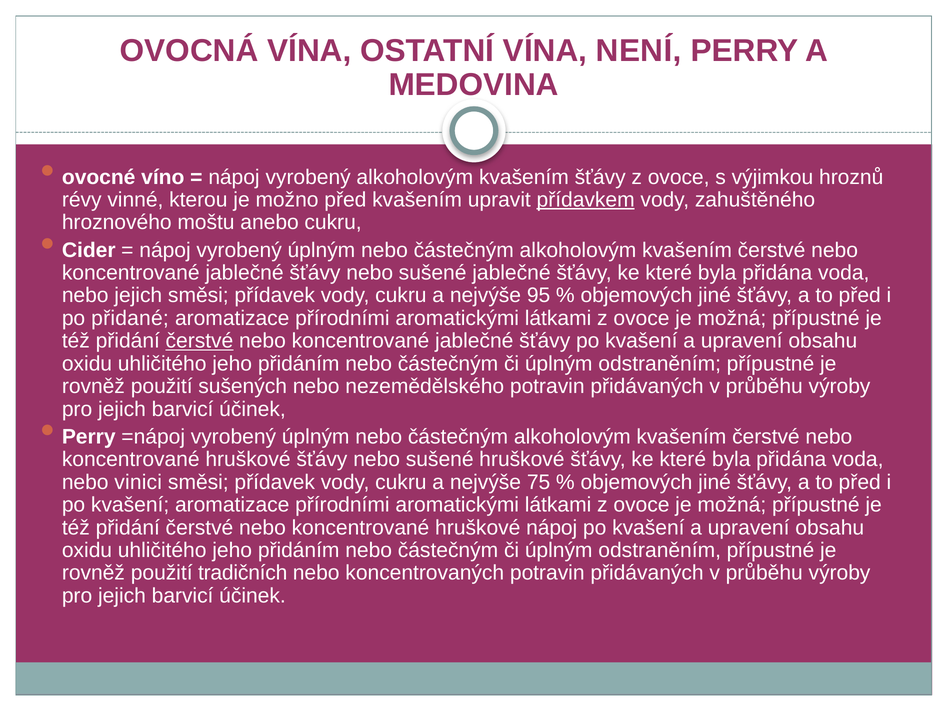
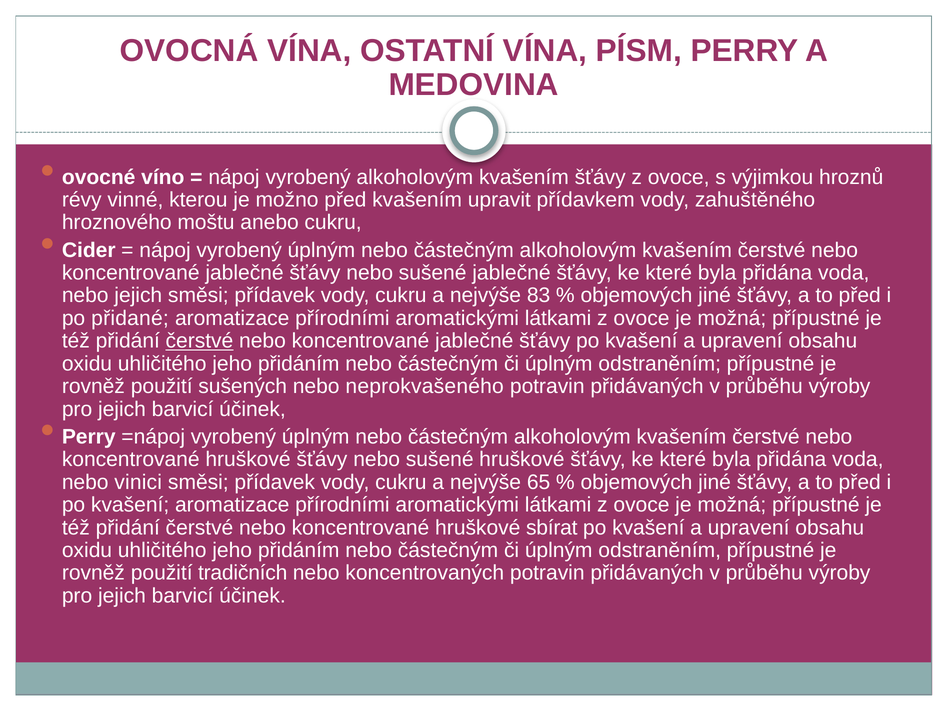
NENÍ: NENÍ -> PÍSM
přídavkem underline: present -> none
95: 95 -> 83
nezemědělského: nezemědělského -> neprokvašeného
75: 75 -> 65
hruškové nápoj: nápoj -> sbírat
